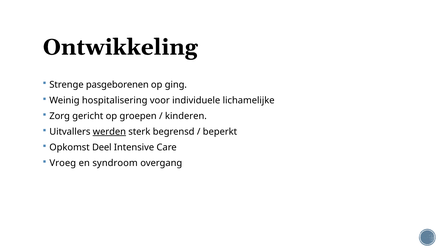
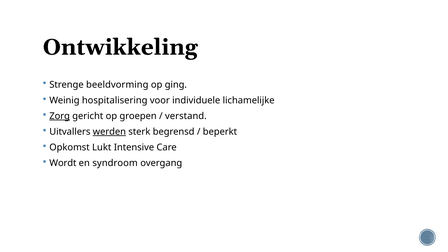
pasgeborenen: pasgeborenen -> beeldvorming
Zorg underline: none -> present
kinderen: kinderen -> verstand
Deel: Deel -> Lukt
Vroeg: Vroeg -> Wordt
